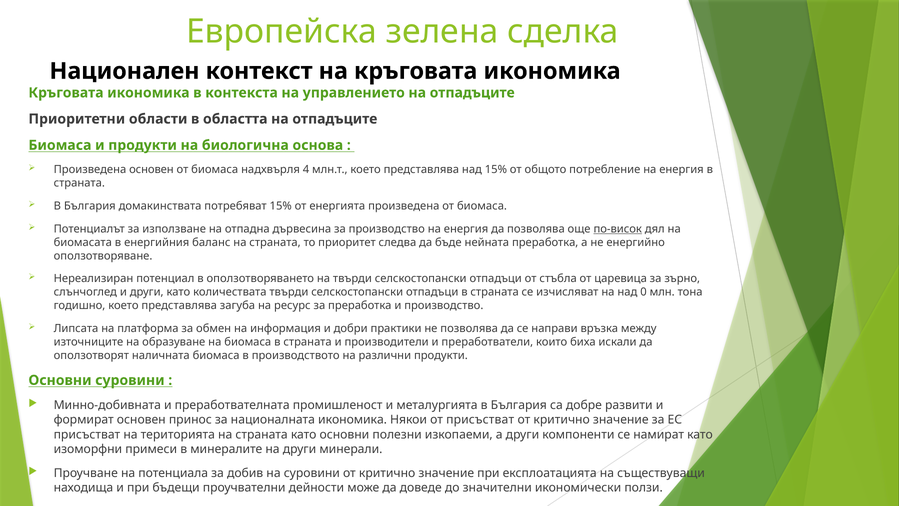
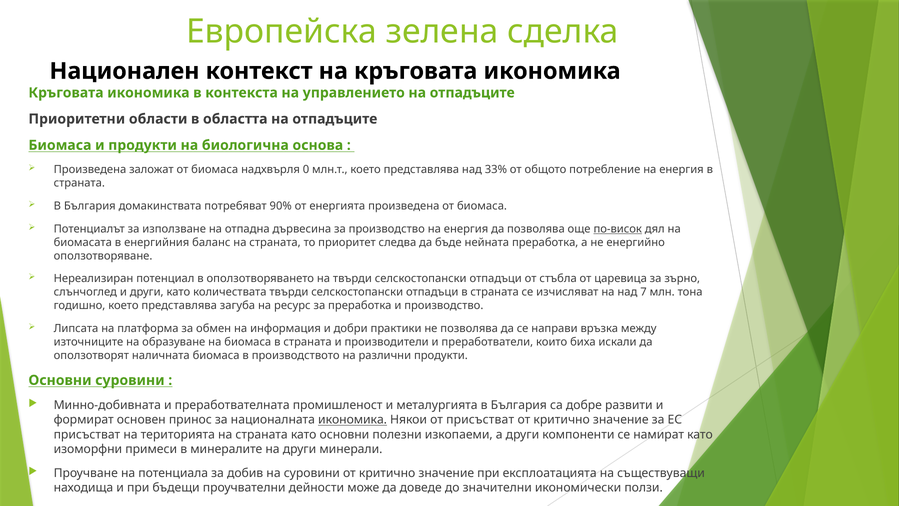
Произведена основен: основен -> заложат
4: 4 -> 0
над 15%: 15% -> 33%
потребяват 15%: 15% -> 90%
0: 0 -> 7
икономика at (353, 420) underline: none -> present
